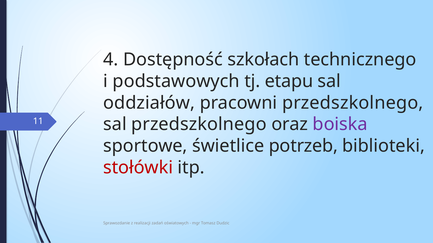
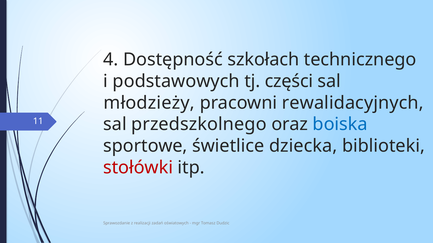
etapu: etapu -> części
oddziałów: oddziałów -> młodzieży
pracowni przedszkolnego: przedszkolnego -> rewalidacyjnych
boiska colour: purple -> blue
potrzeb: potrzeb -> dziecka
